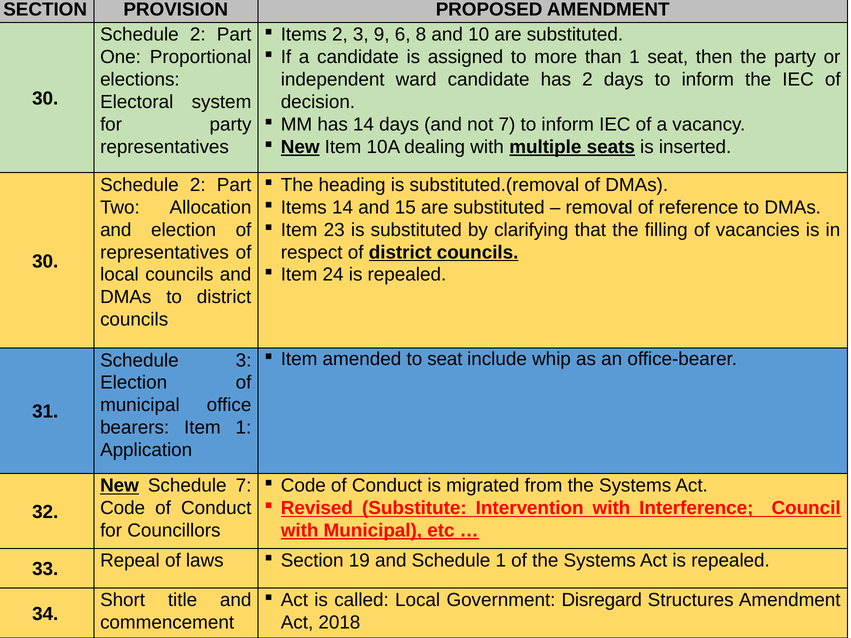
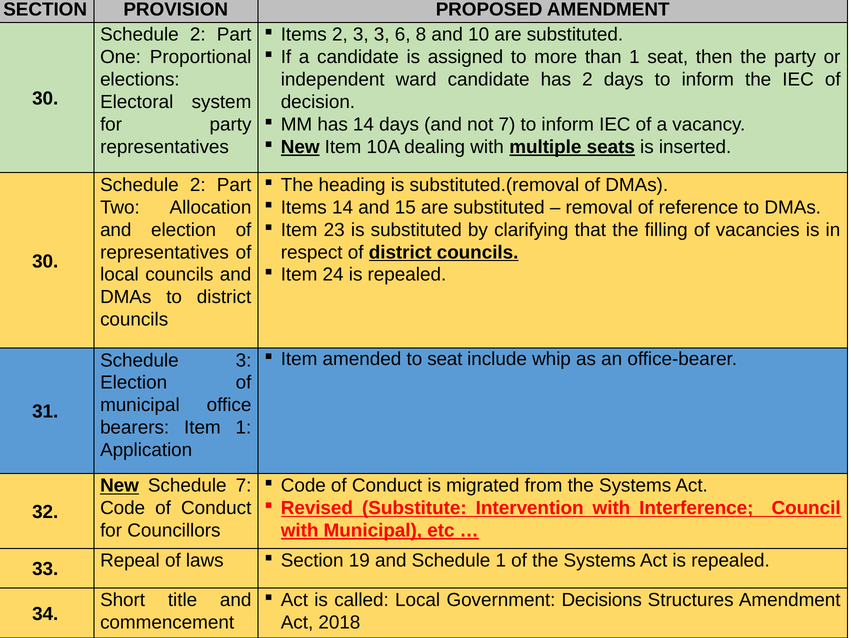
3 9: 9 -> 3
Disregard: Disregard -> Decisions
